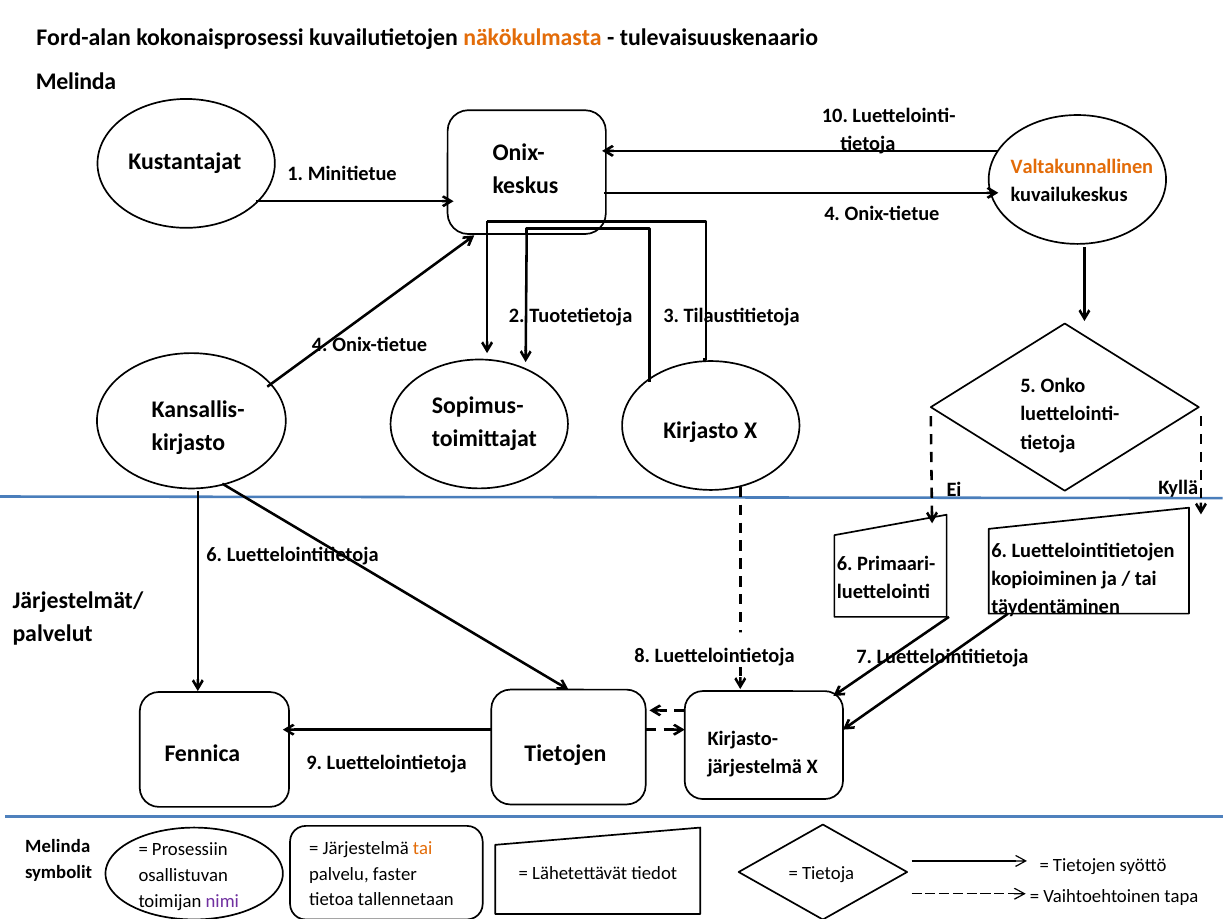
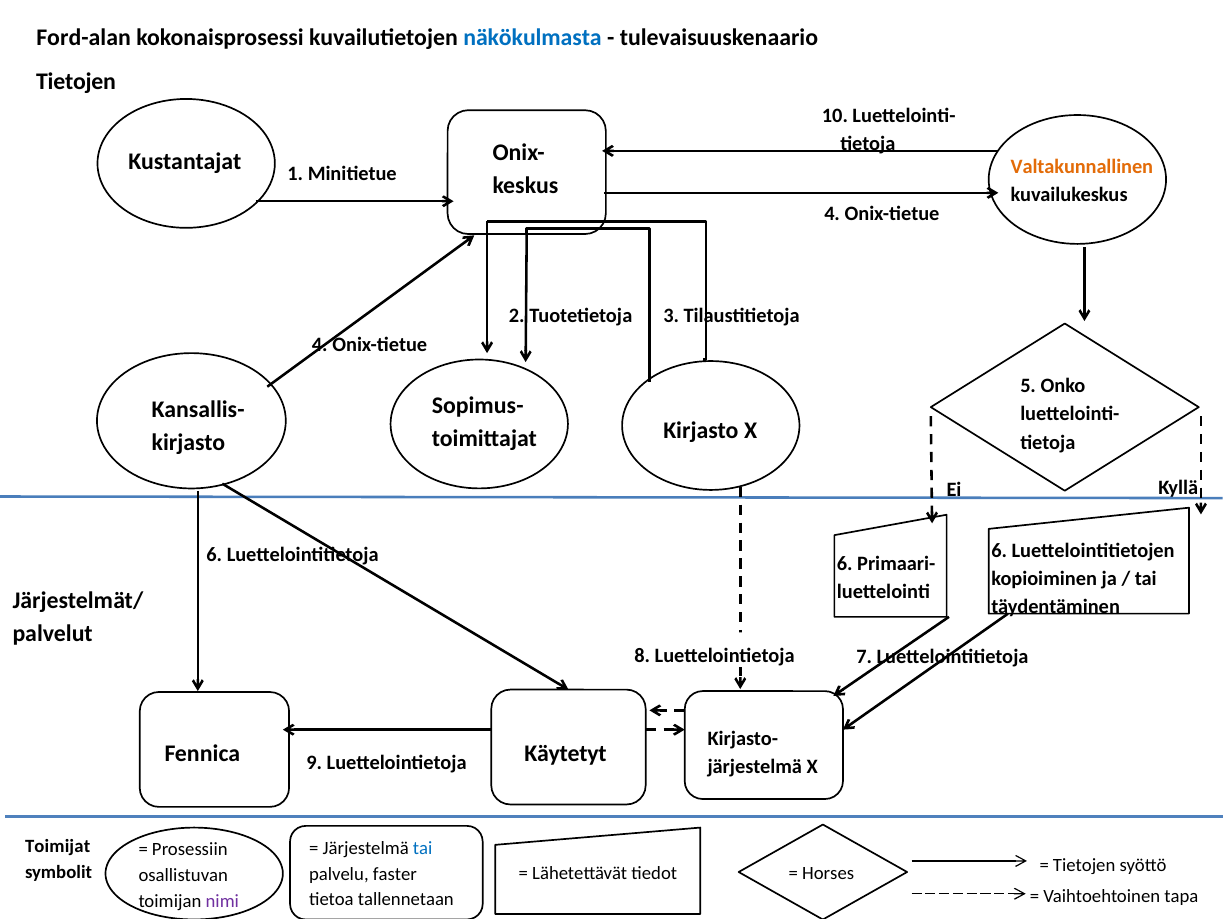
näkökulmasta colour: orange -> blue
Melinda at (76, 82): Melinda -> Tietojen
Fennica Tietojen: Tietojen -> Käytetyt
Melinda at (58, 846): Melinda -> Toimijat
tai at (423, 848) colour: orange -> blue
Tietoja at (828, 873): Tietoja -> Horses
